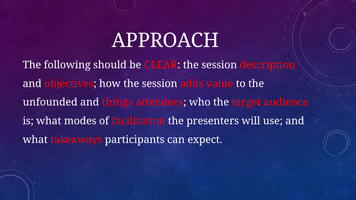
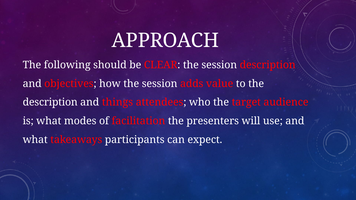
unfounded at (50, 102): unfounded -> description
